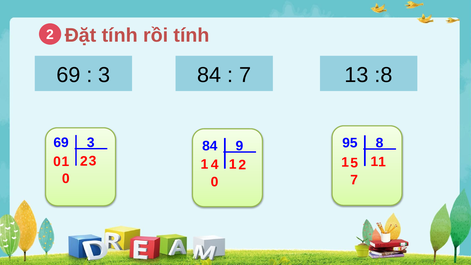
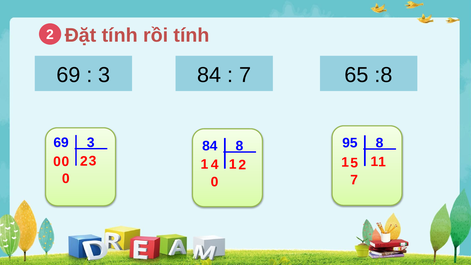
13: 13 -> 65
84 9: 9 -> 8
1 at (65, 162): 1 -> 0
